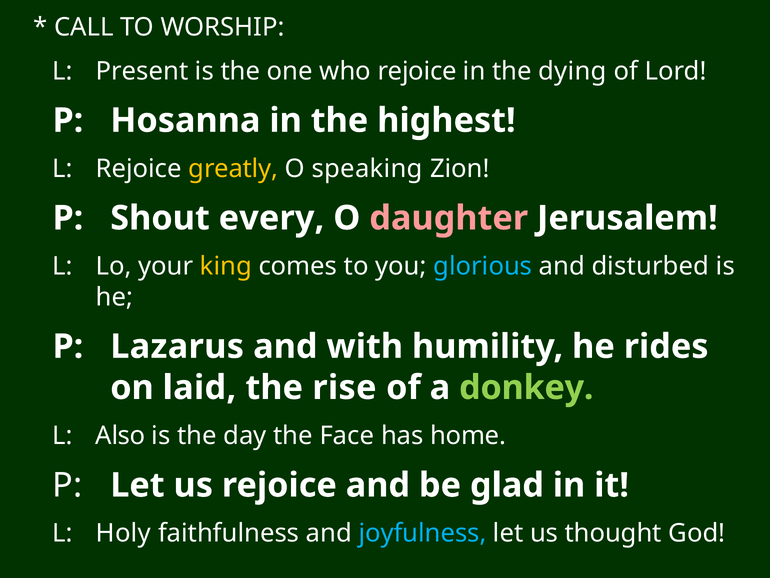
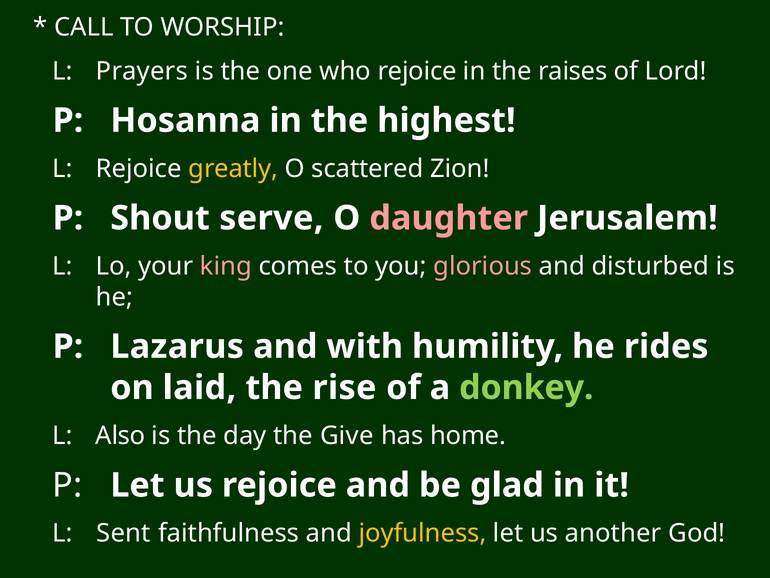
Present: Present -> Prayers
dying: dying -> raises
speaking: speaking -> scattered
every: every -> serve
king colour: yellow -> pink
glorious colour: light blue -> pink
Face: Face -> Give
Holy: Holy -> Sent
joyfulness colour: light blue -> yellow
thought: thought -> another
